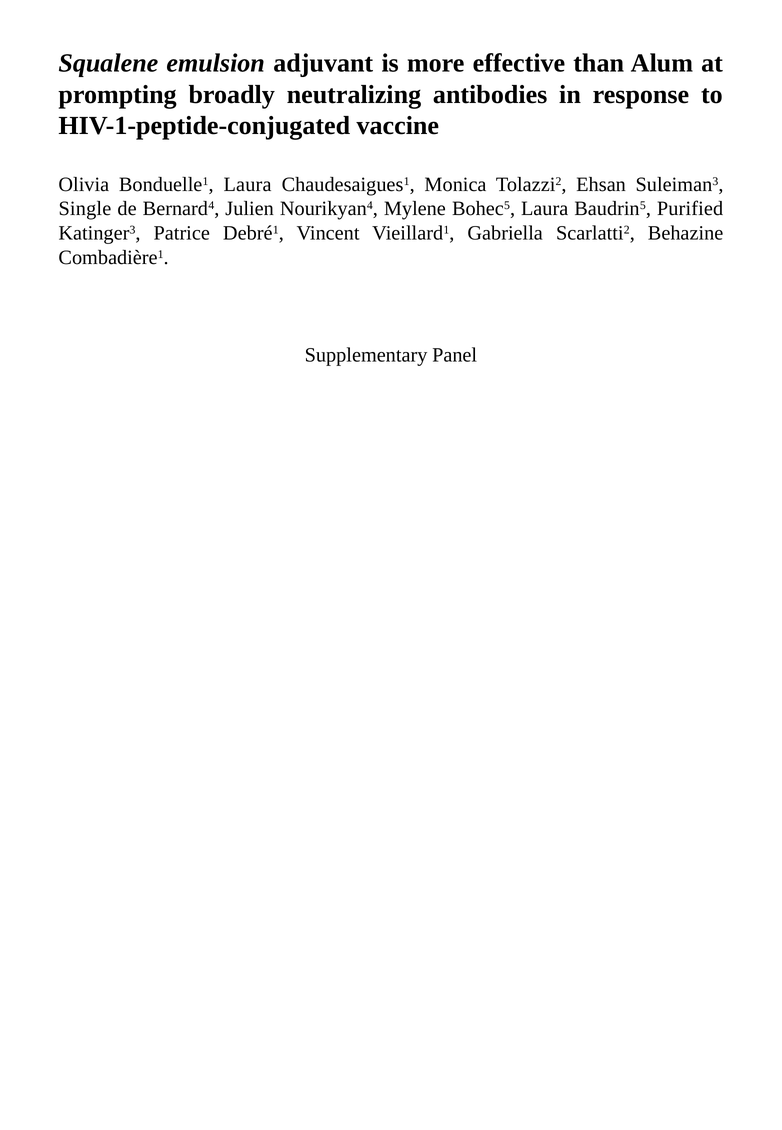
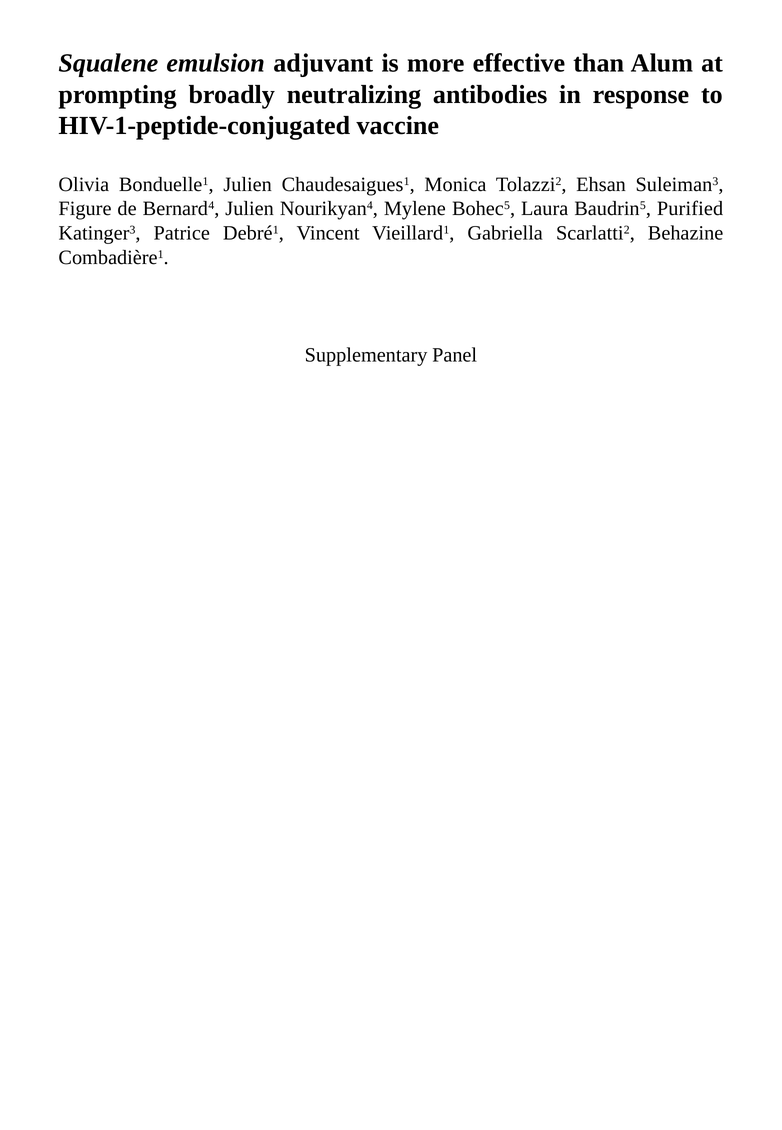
Bonduelle1 Laura: Laura -> Julien
Single: Single -> Figure
